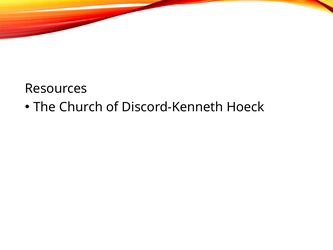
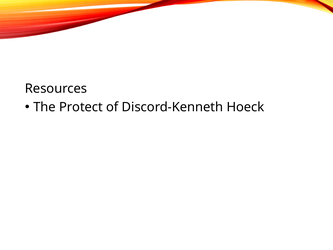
Church: Church -> Protect
